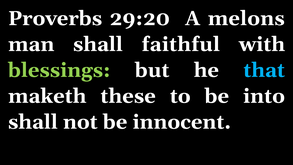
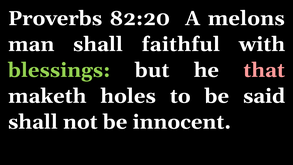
29:20: 29:20 -> 82:20
that colour: light blue -> pink
these: these -> holes
into: into -> said
